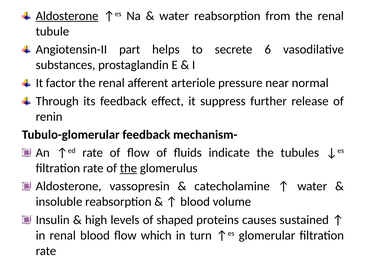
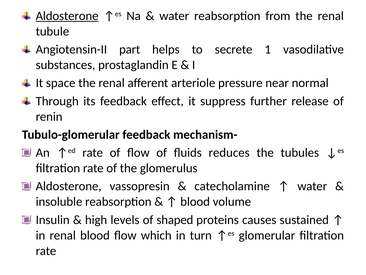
6: 6 -> 1
factor: factor -> space
indicate: indicate -> reduces
the at (128, 168) underline: present -> none
